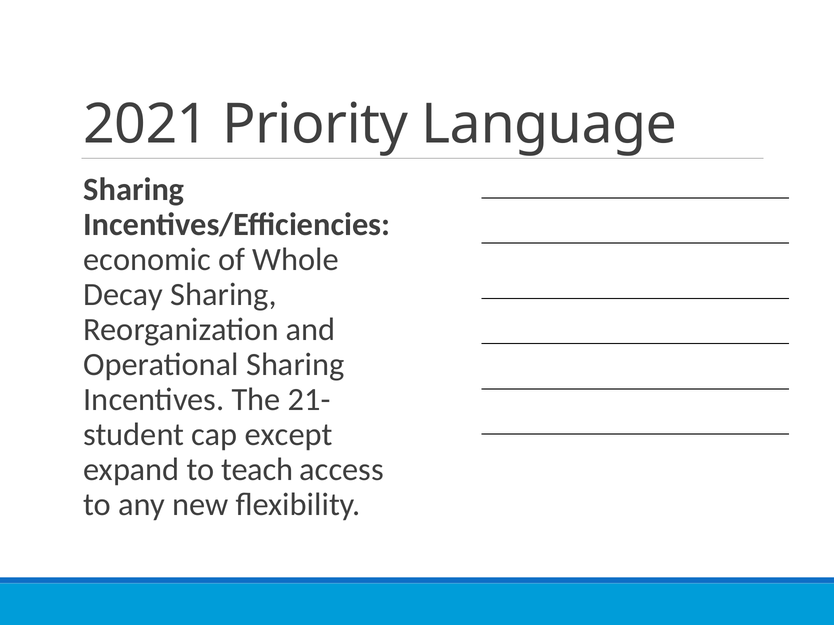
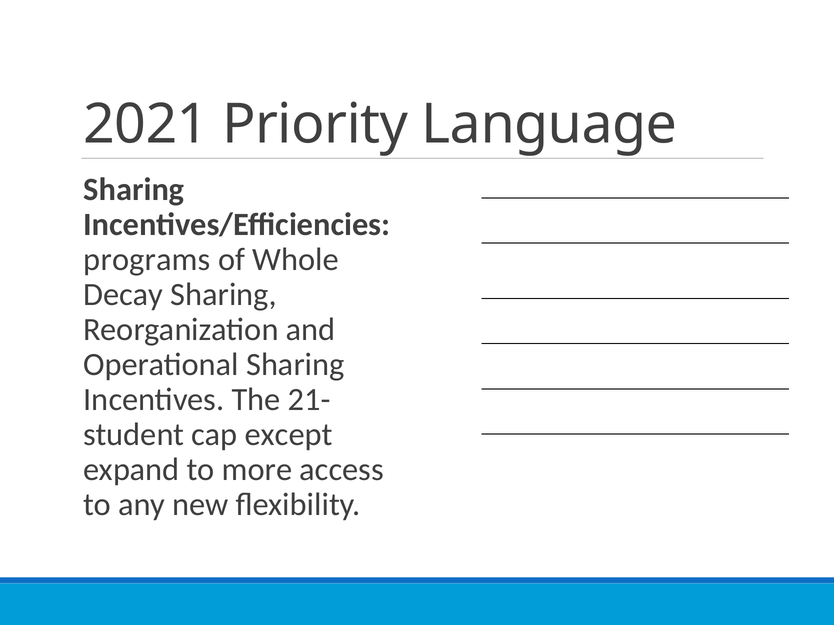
economic: economic -> programs
teach: teach -> more
